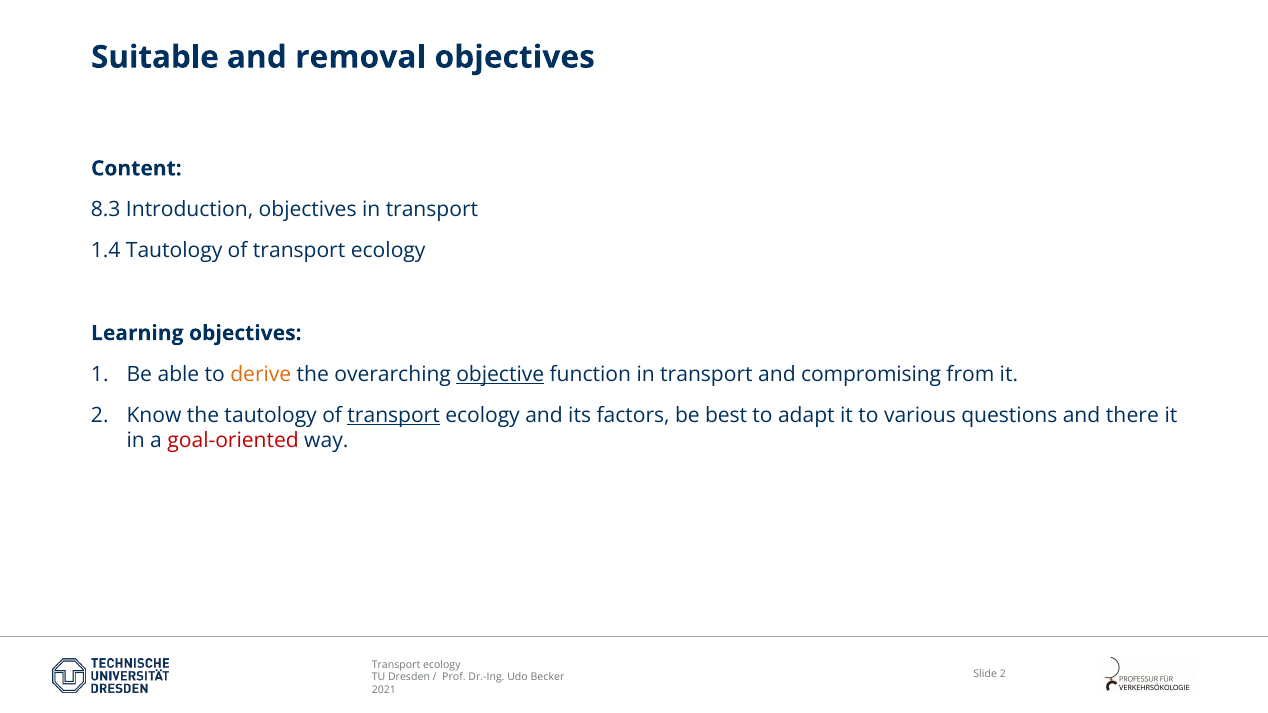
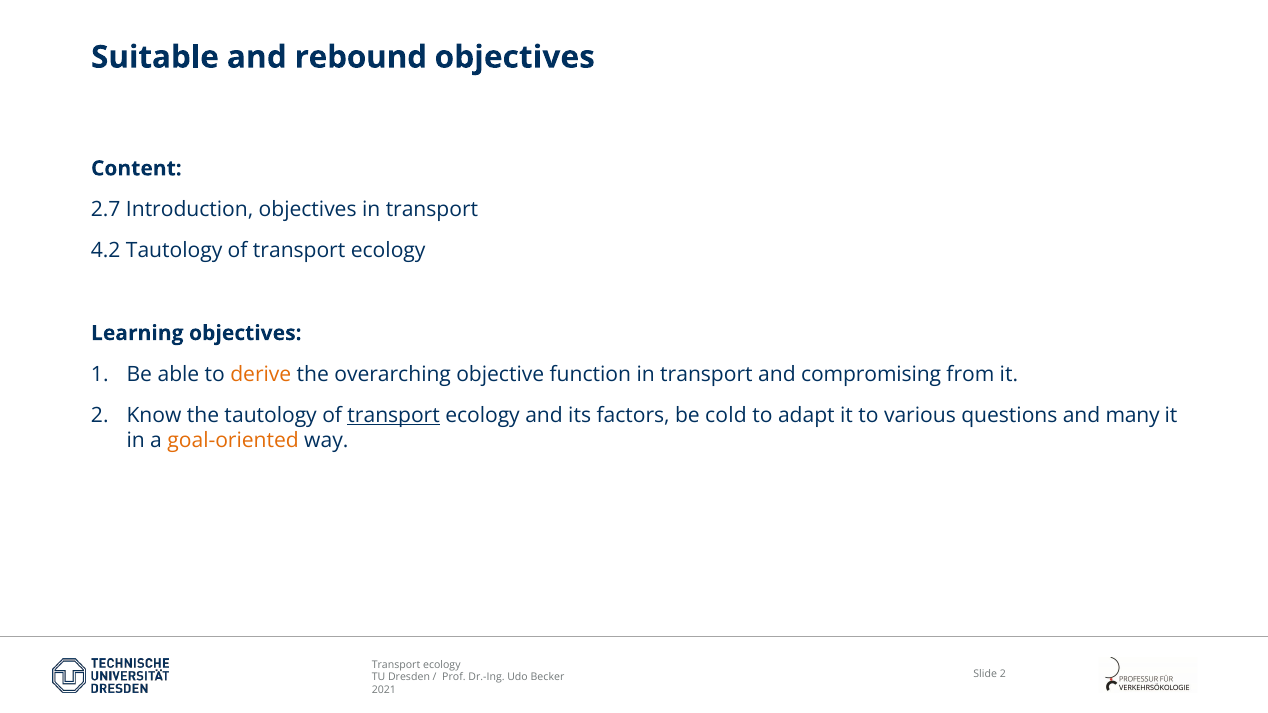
removal: removal -> rebound
8.3: 8.3 -> 2.7
1.4: 1.4 -> 4.2
objective underline: present -> none
best: best -> cold
there: there -> many
goal-oriented colour: red -> orange
